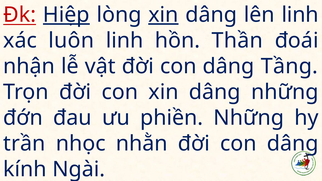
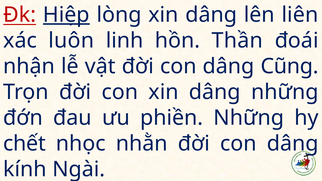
xin at (163, 15) underline: present -> none
lên linh: linh -> liên
Tầng: Tầng -> Cũng
trần: trần -> chết
